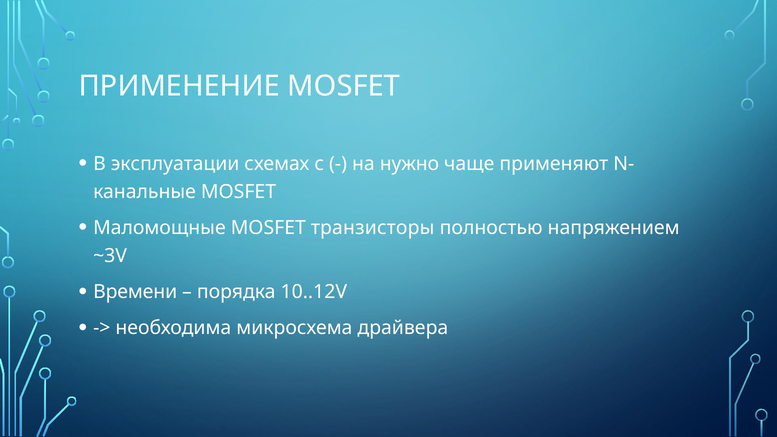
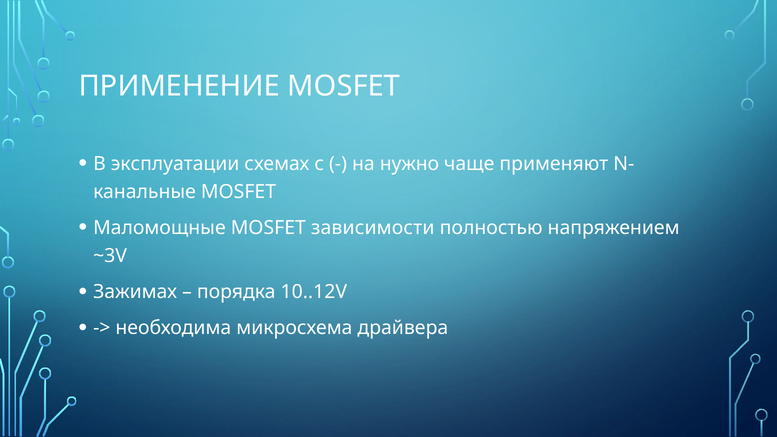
транзисторы: транзисторы -> зависимости
Времени: Времени -> Зажимах
